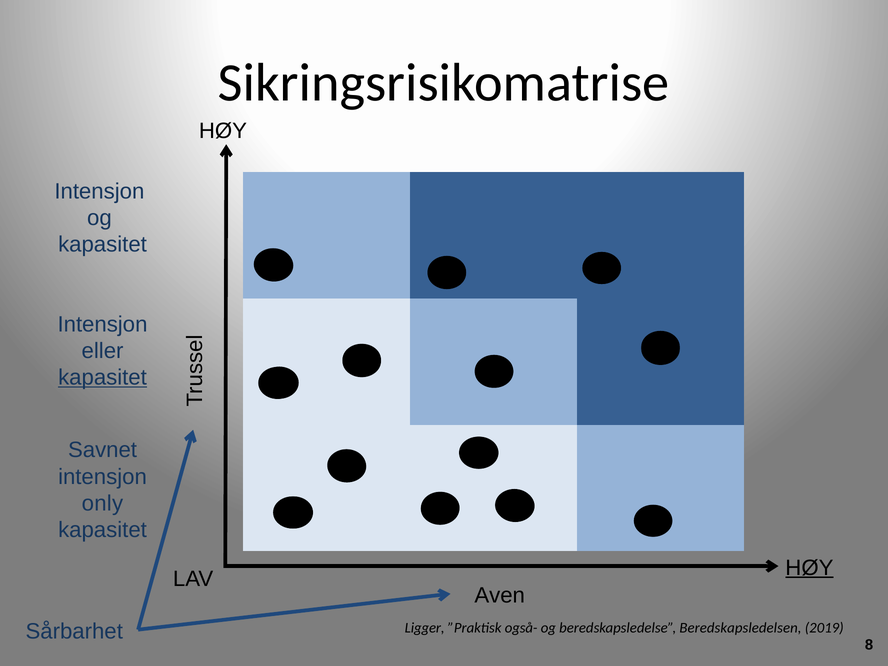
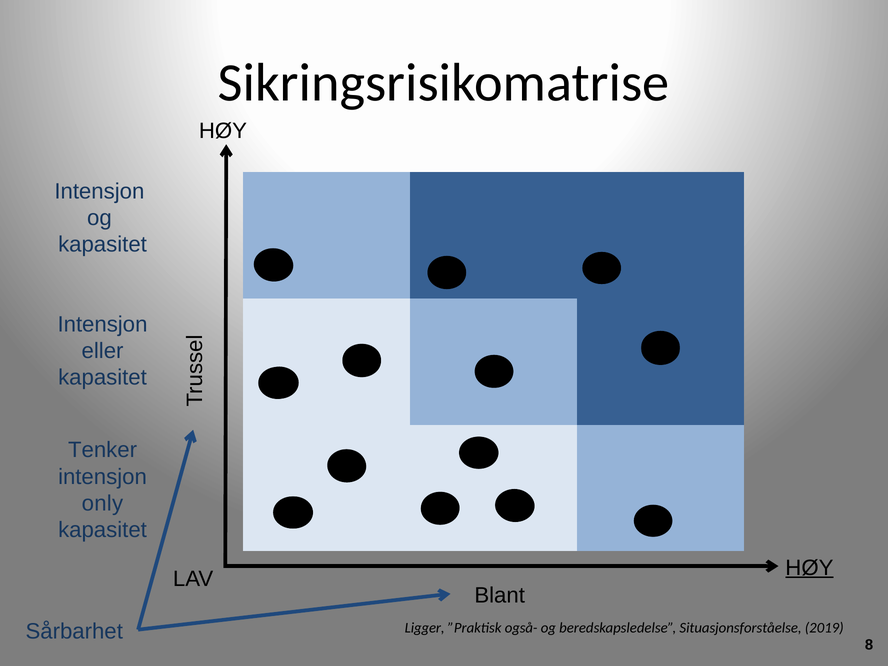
kapasitet at (102, 378) underline: present -> none
Savnet: Savnet -> Tenker
Aven: Aven -> Blant
Beredskapsledelsen: Beredskapsledelsen -> Situasjonsforståelse
